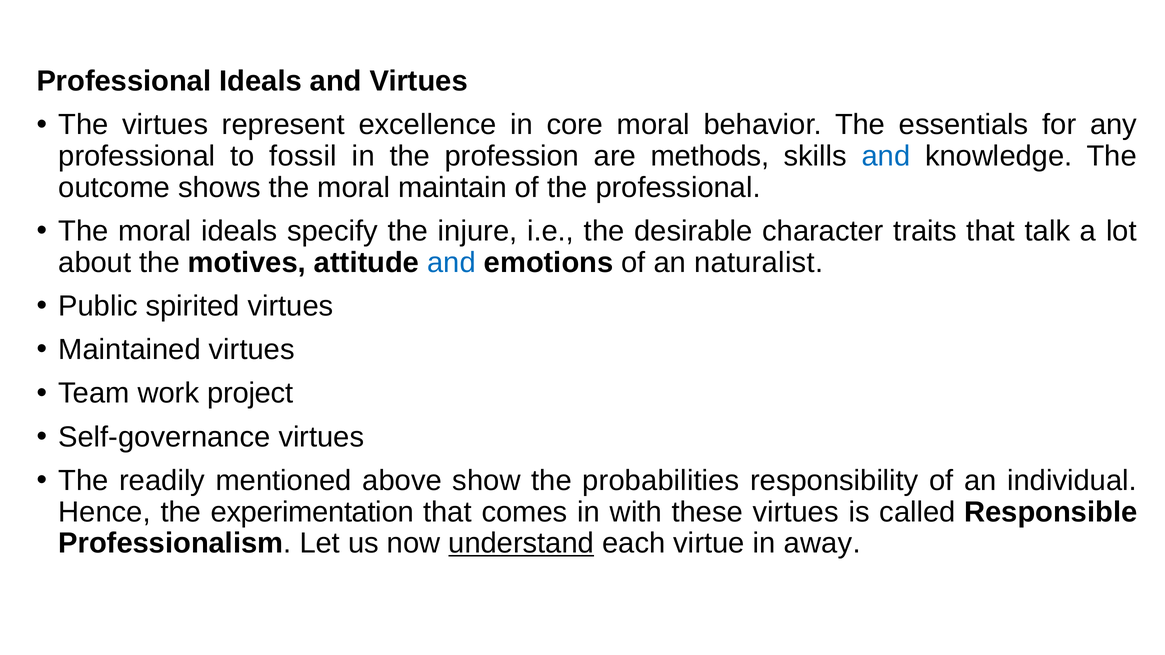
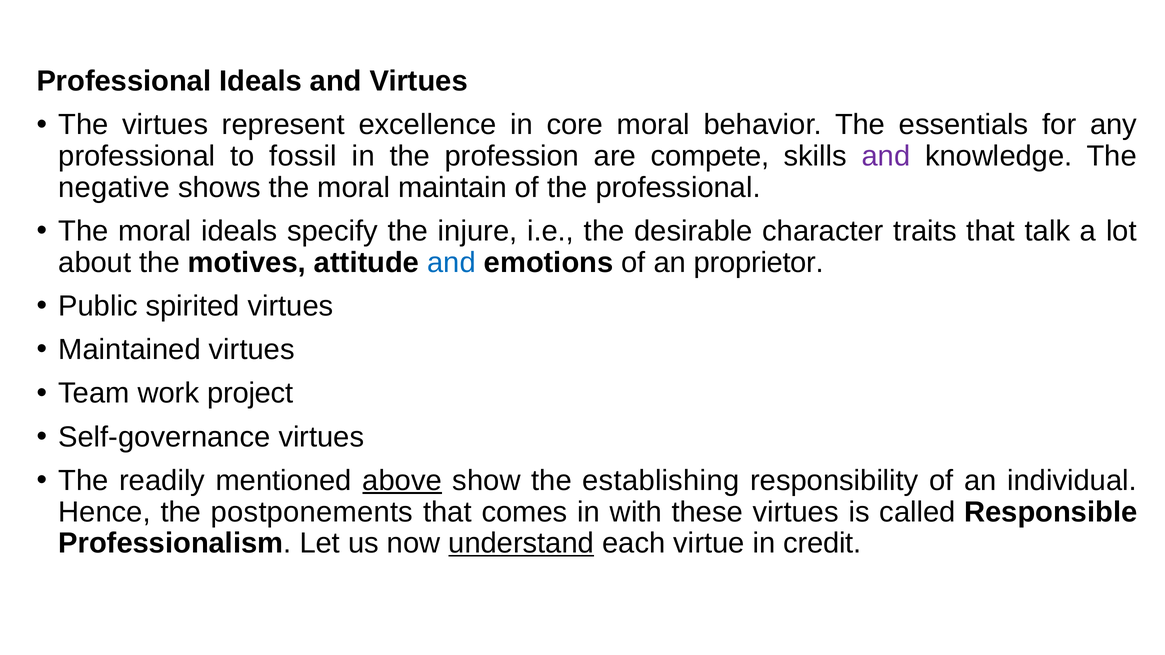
methods: methods -> compete
and at (886, 156) colour: blue -> purple
outcome: outcome -> negative
naturalist: naturalist -> proprietor
above underline: none -> present
probabilities: probabilities -> establishing
experimentation: experimentation -> postponements
away: away -> credit
